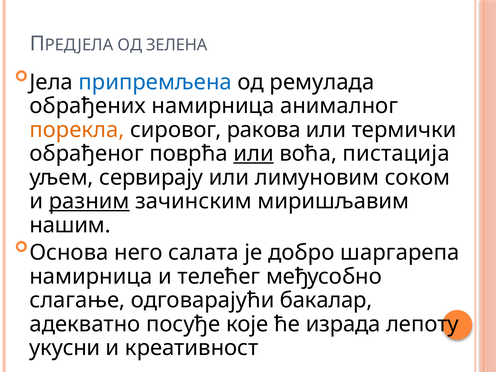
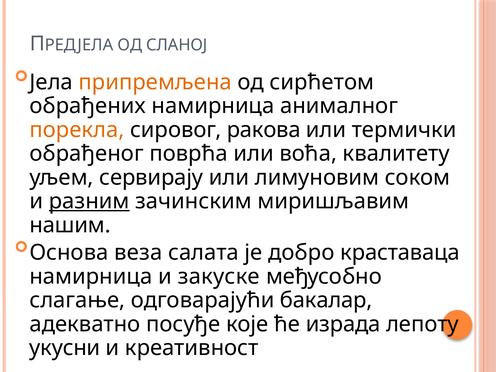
ЗЕЛЕНА: ЗЕЛЕНА -> СЛАНОЈ
припремљена colour: blue -> orange
ремулада: ремулада -> сирћетом
или at (254, 154) underline: present -> none
пистација: пистација -> квалитету
него: него -> веза
шаргарепа: шаргарепа -> краставаца
телећег: телећег -> закуске
